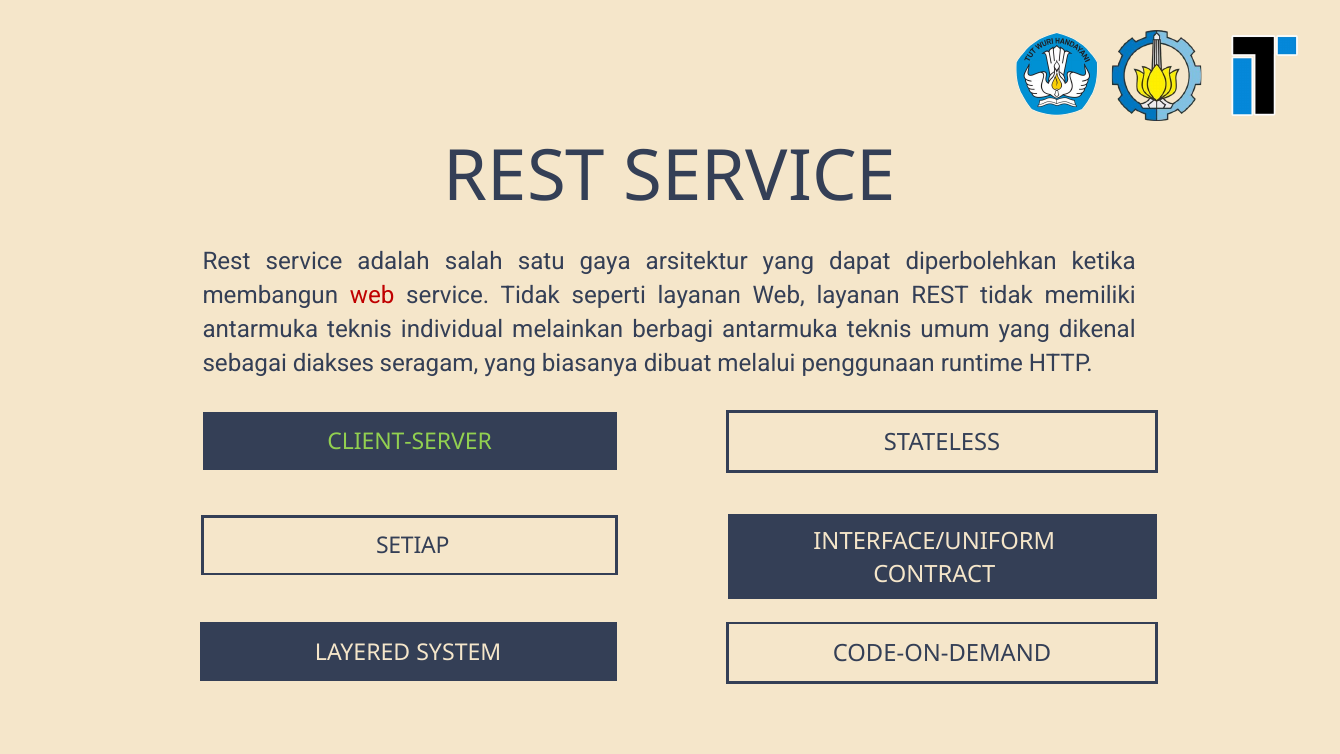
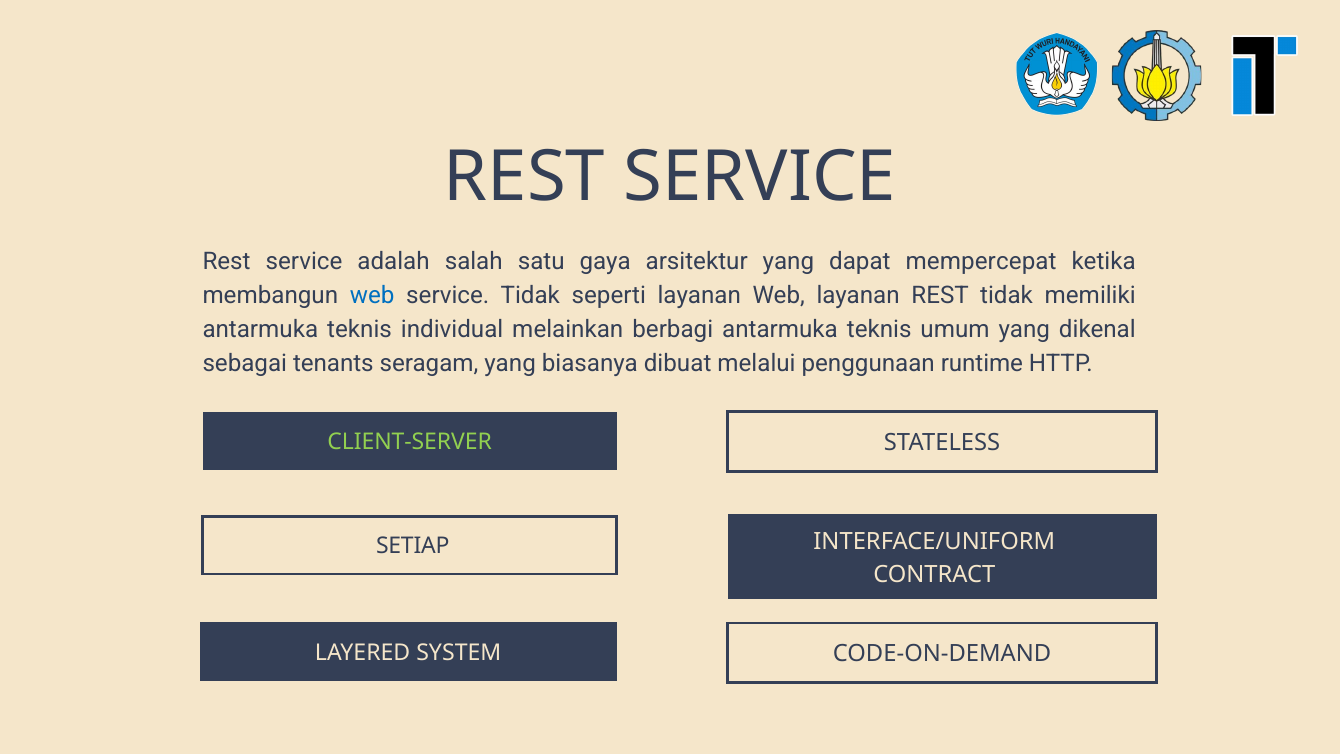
diperbolehkan: diperbolehkan -> mempercepat
web at (372, 296) colour: red -> blue
diakses: diakses -> tenants
